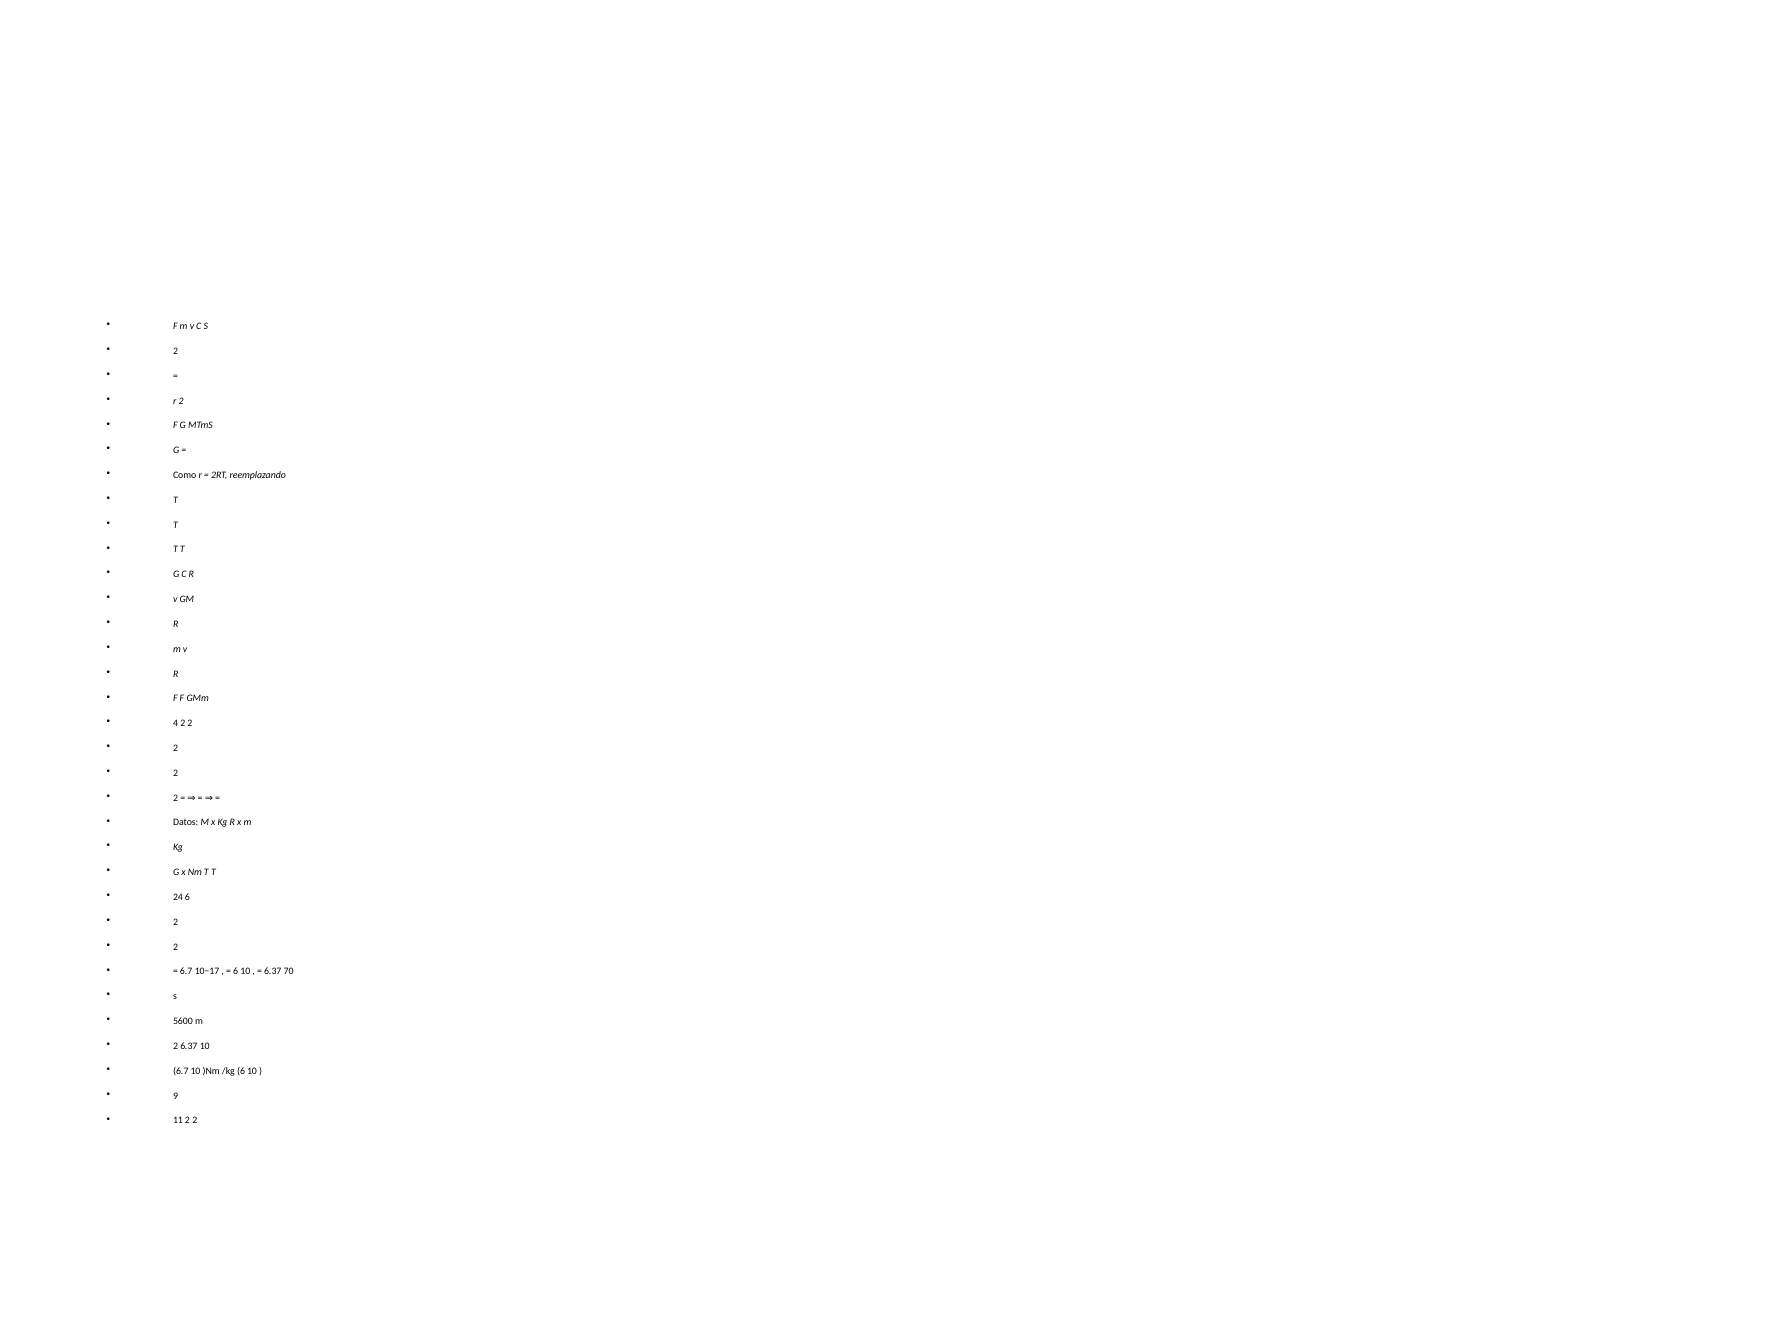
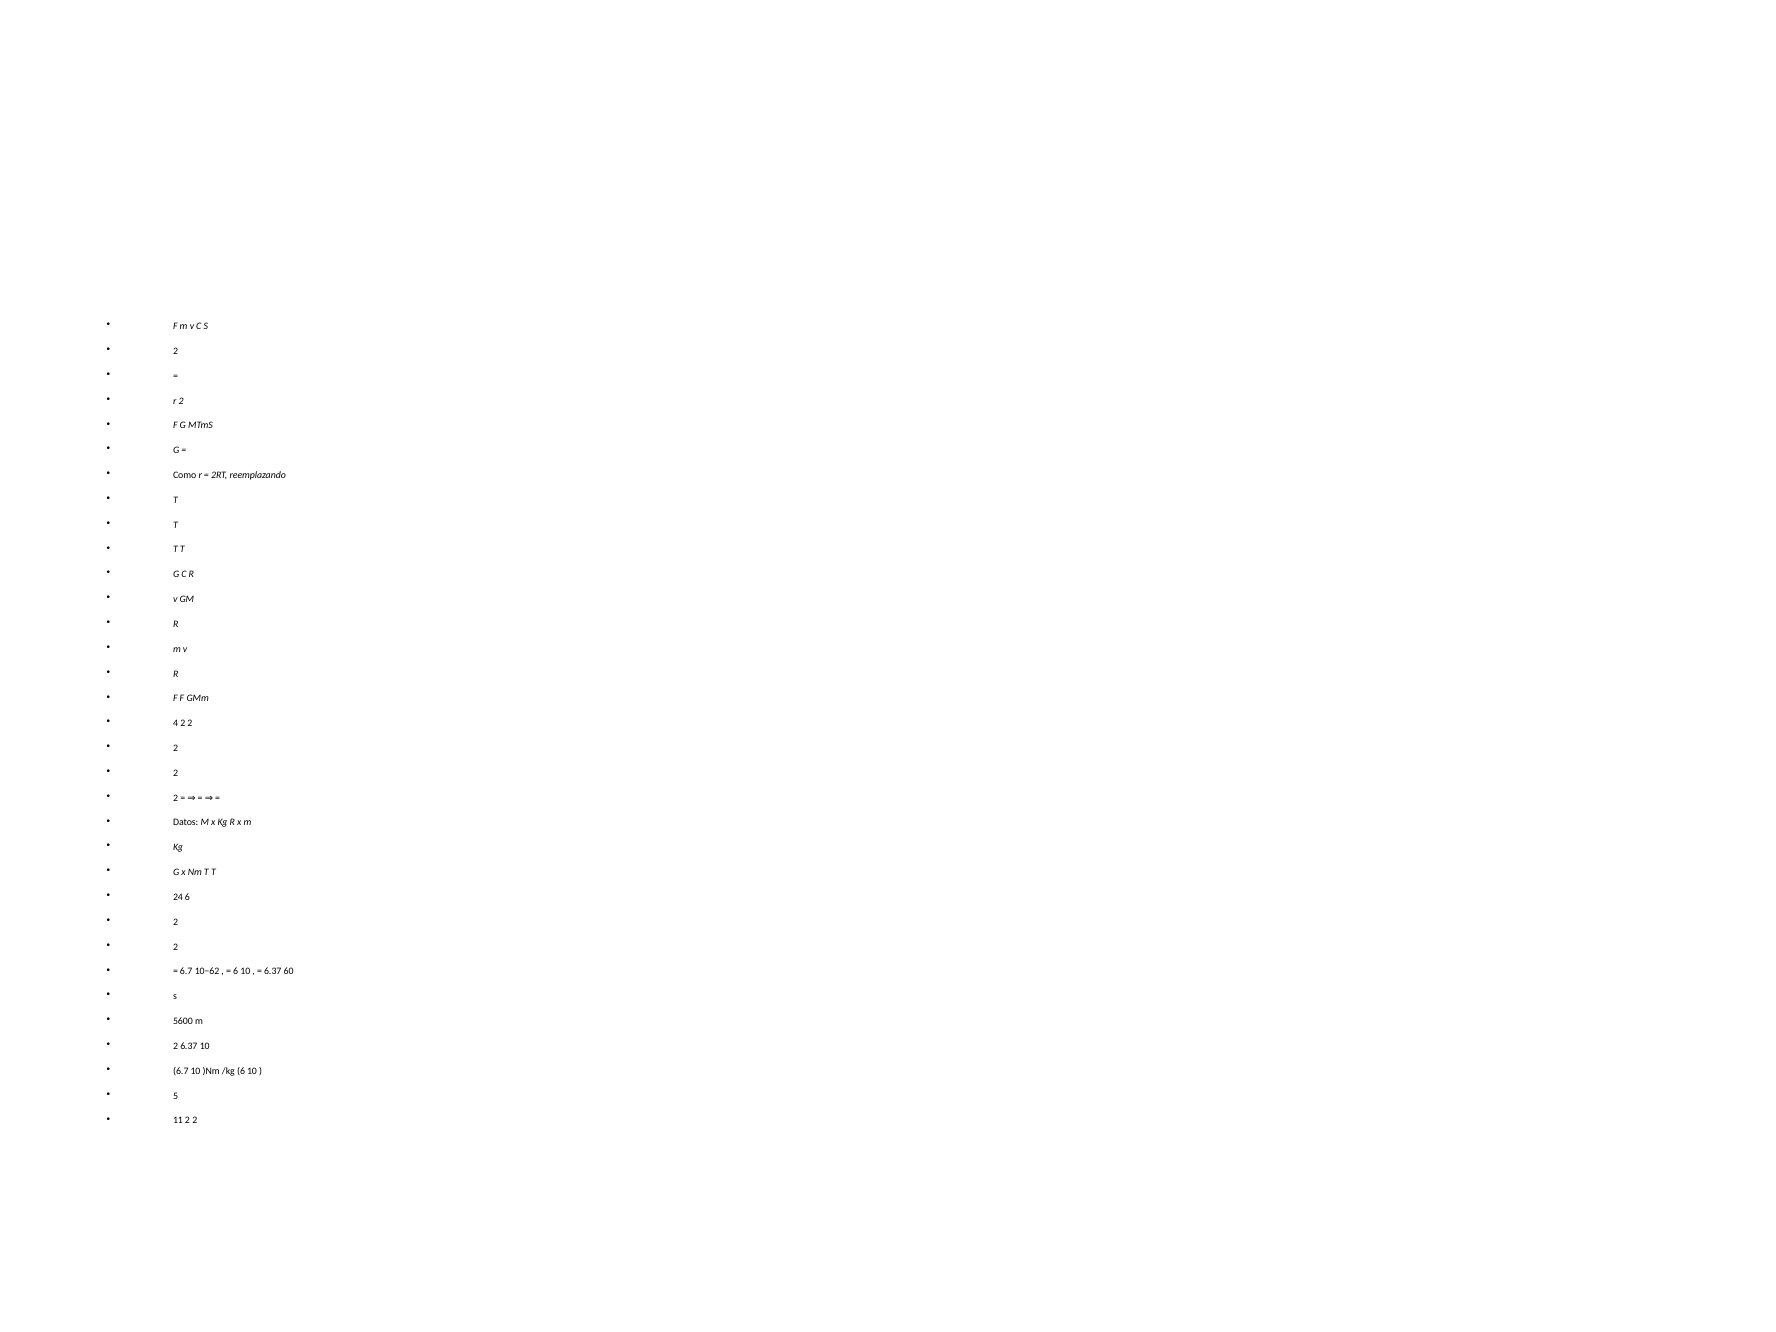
10−17: 10−17 -> 10−62
70: 70 -> 60
9: 9 -> 5
